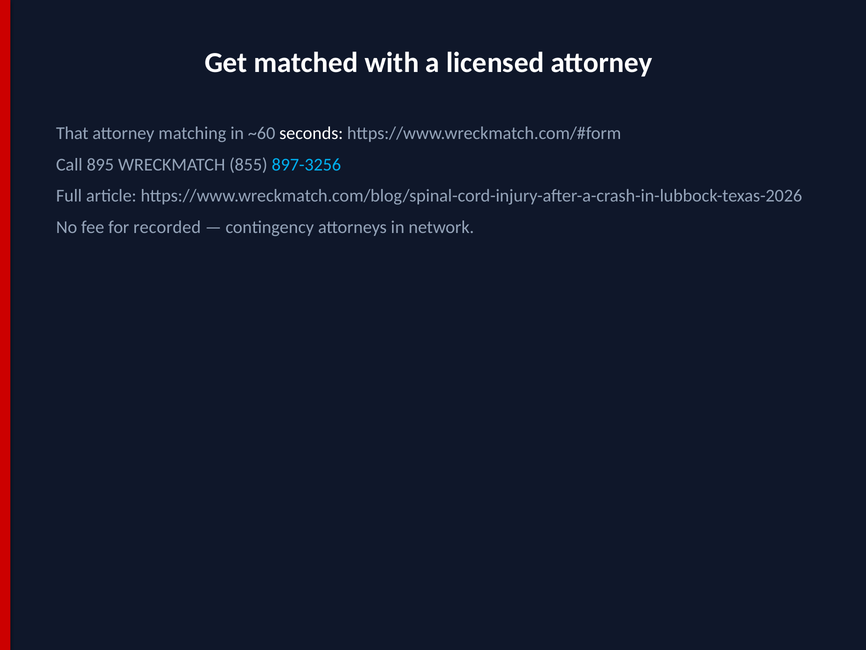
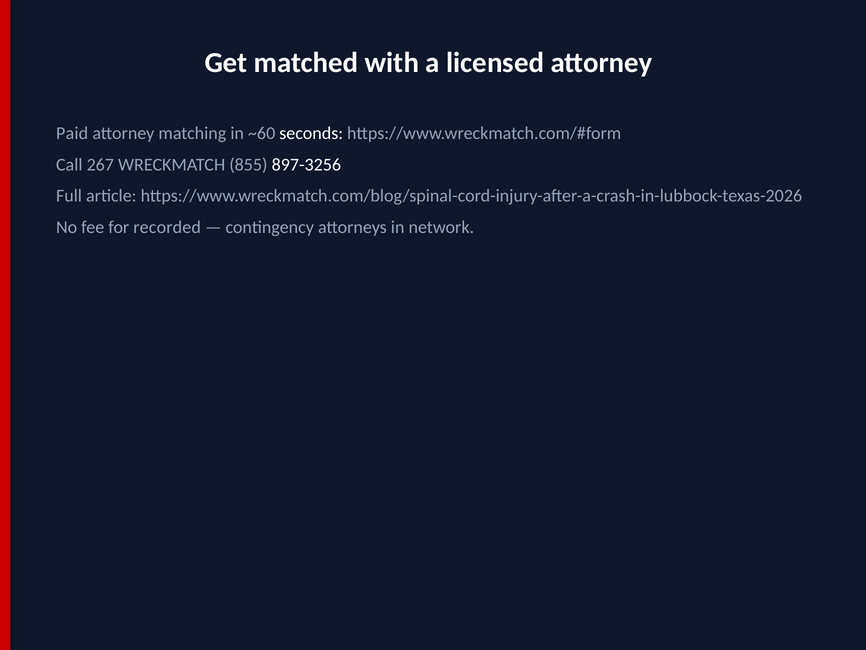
That: That -> Paid
895: 895 -> 267
897-3256 colour: light blue -> white
